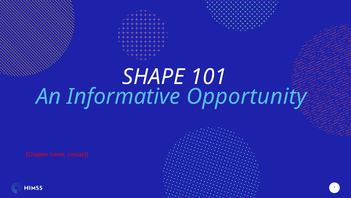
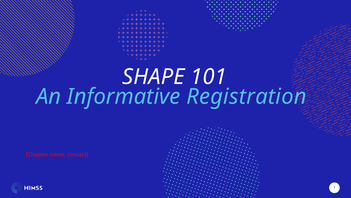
Opportunity: Opportunity -> Registration
